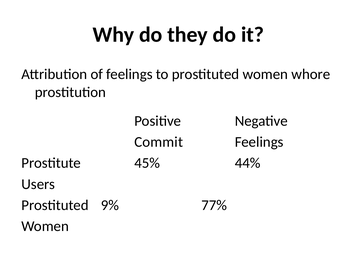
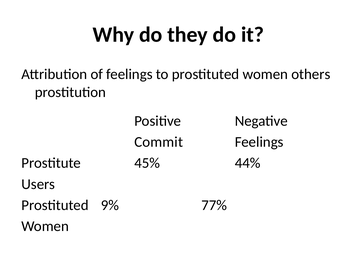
whore: whore -> others
